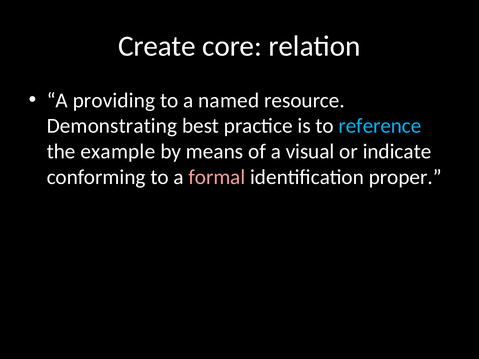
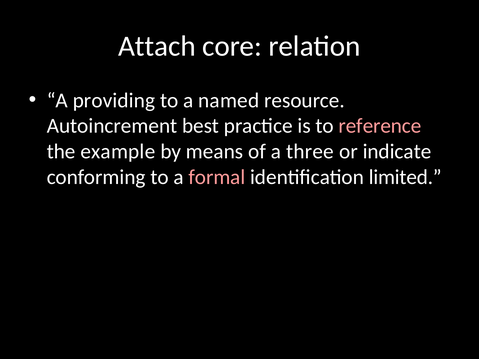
Create: Create -> Attach
Demonstrating: Demonstrating -> Autoincrement
reference colour: light blue -> pink
visual: visual -> three
proper: proper -> limited
